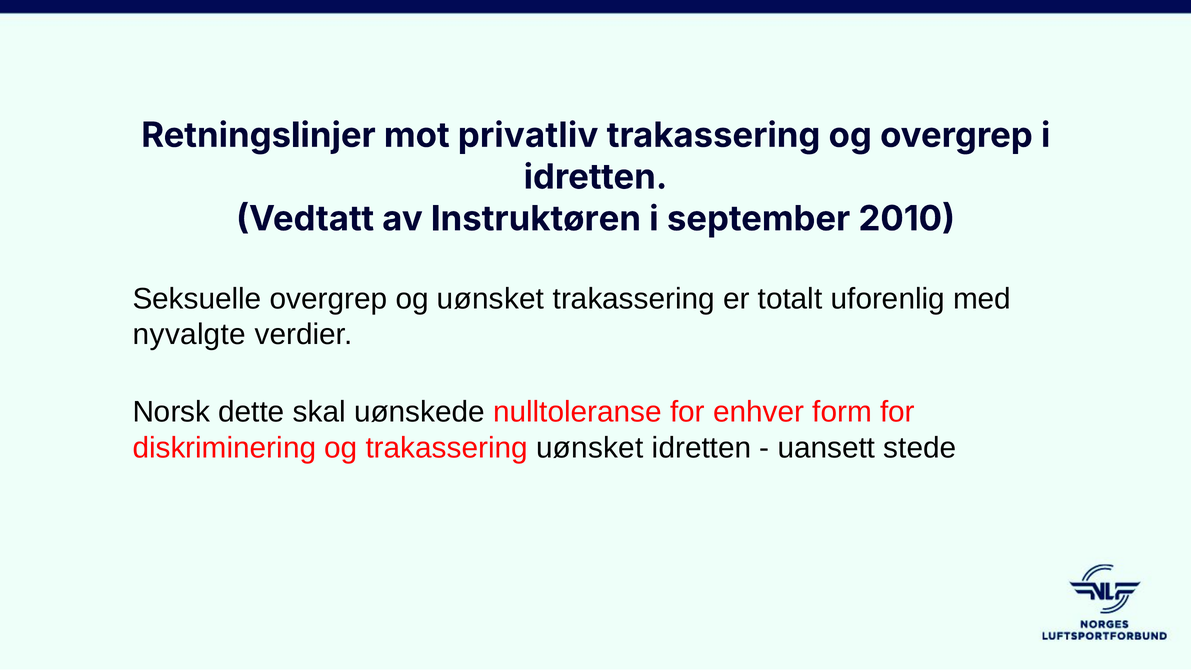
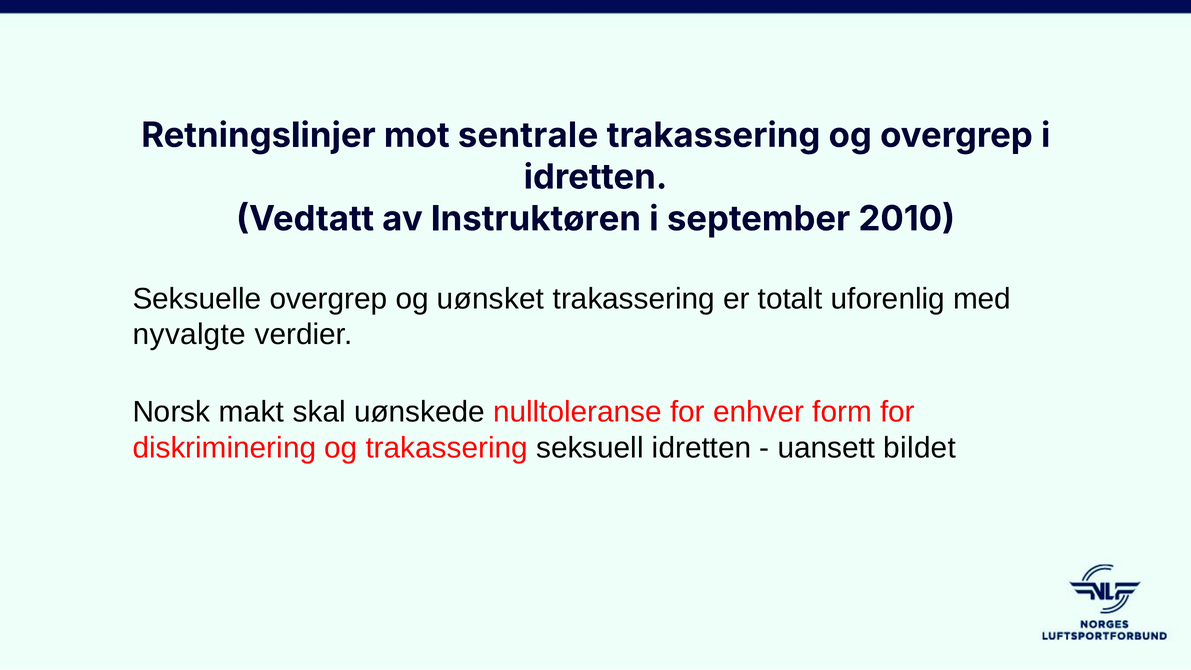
privatliv: privatliv -> sentrale
dette: dette -> makt
trakassering uønsket: uønsket -> seksuell
stede: stede -> bildet
